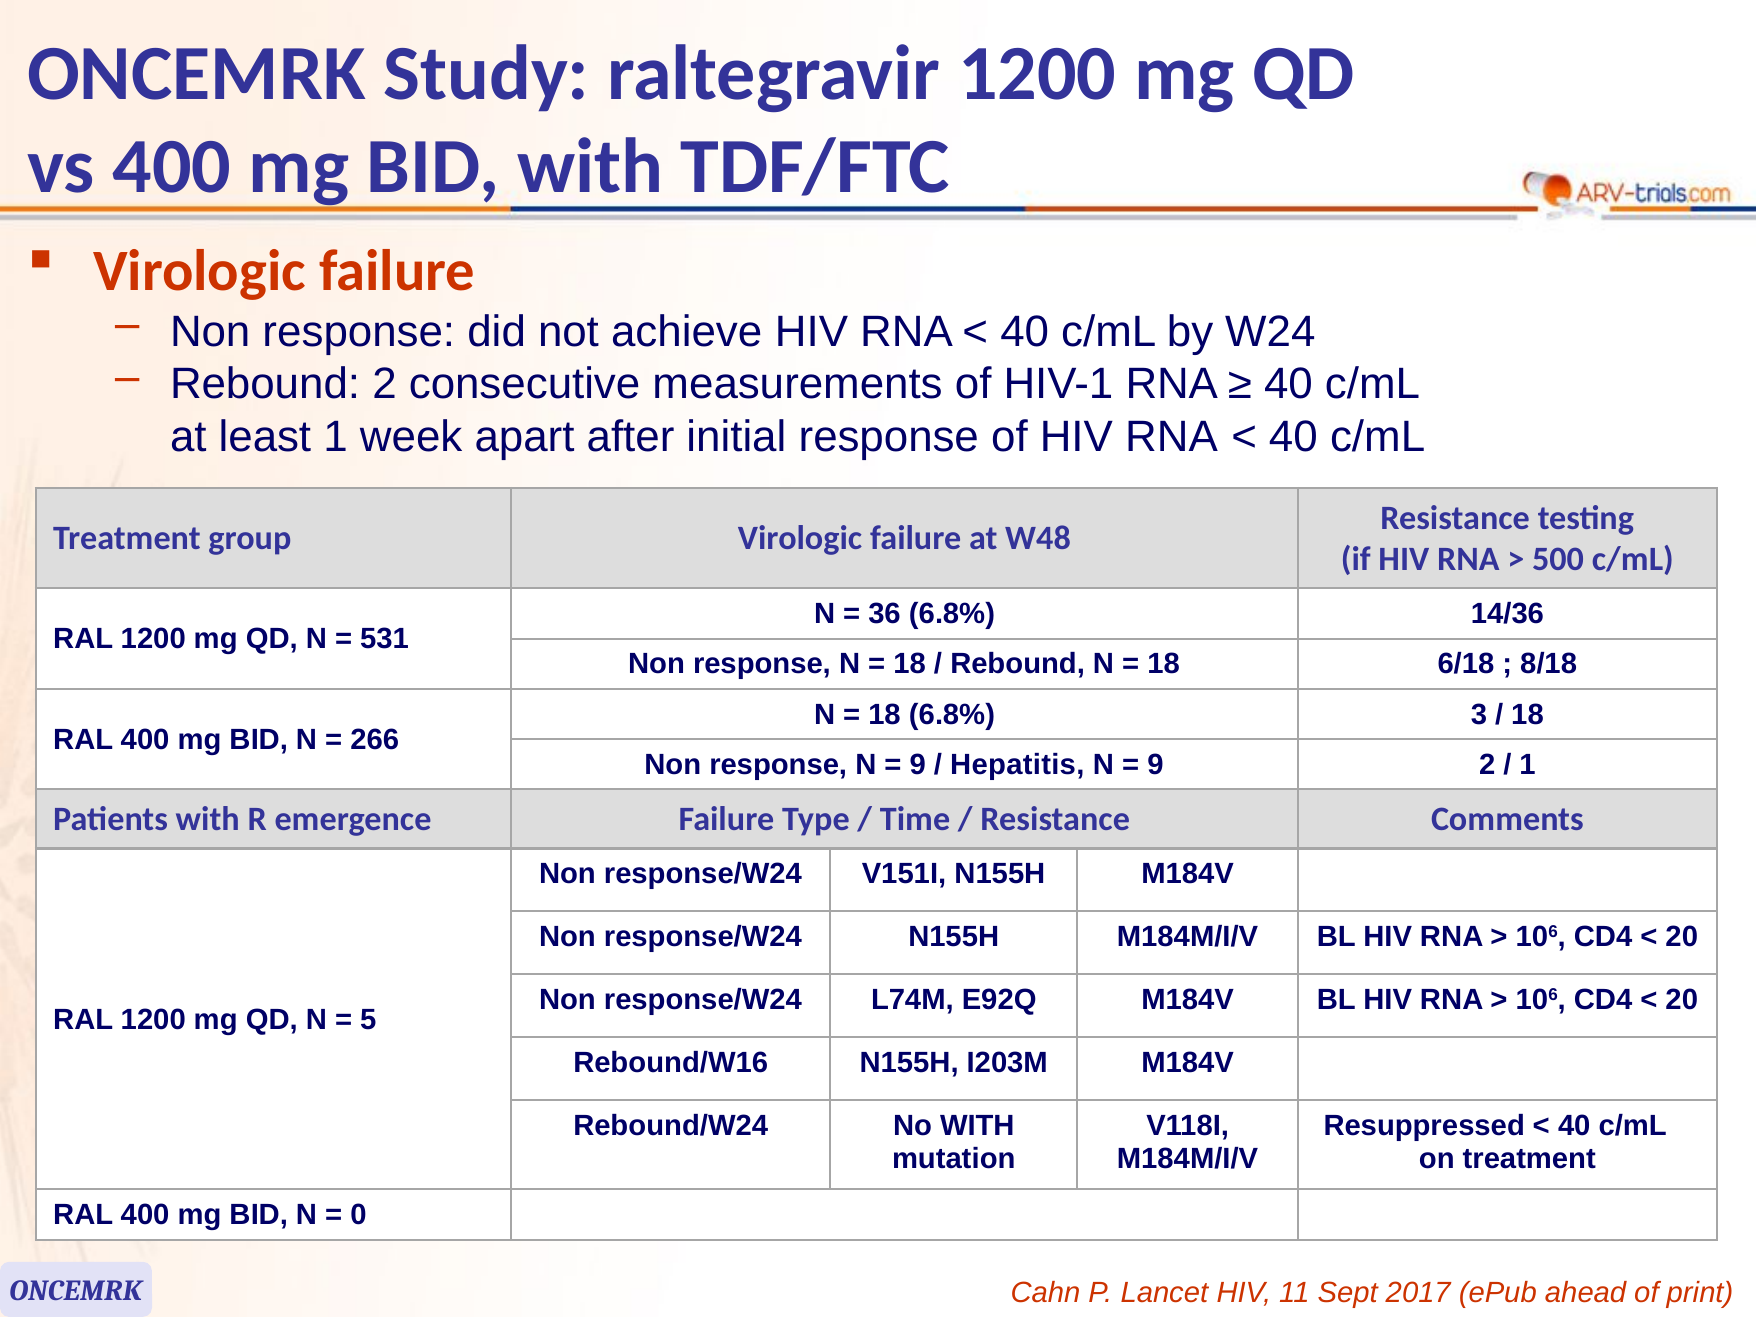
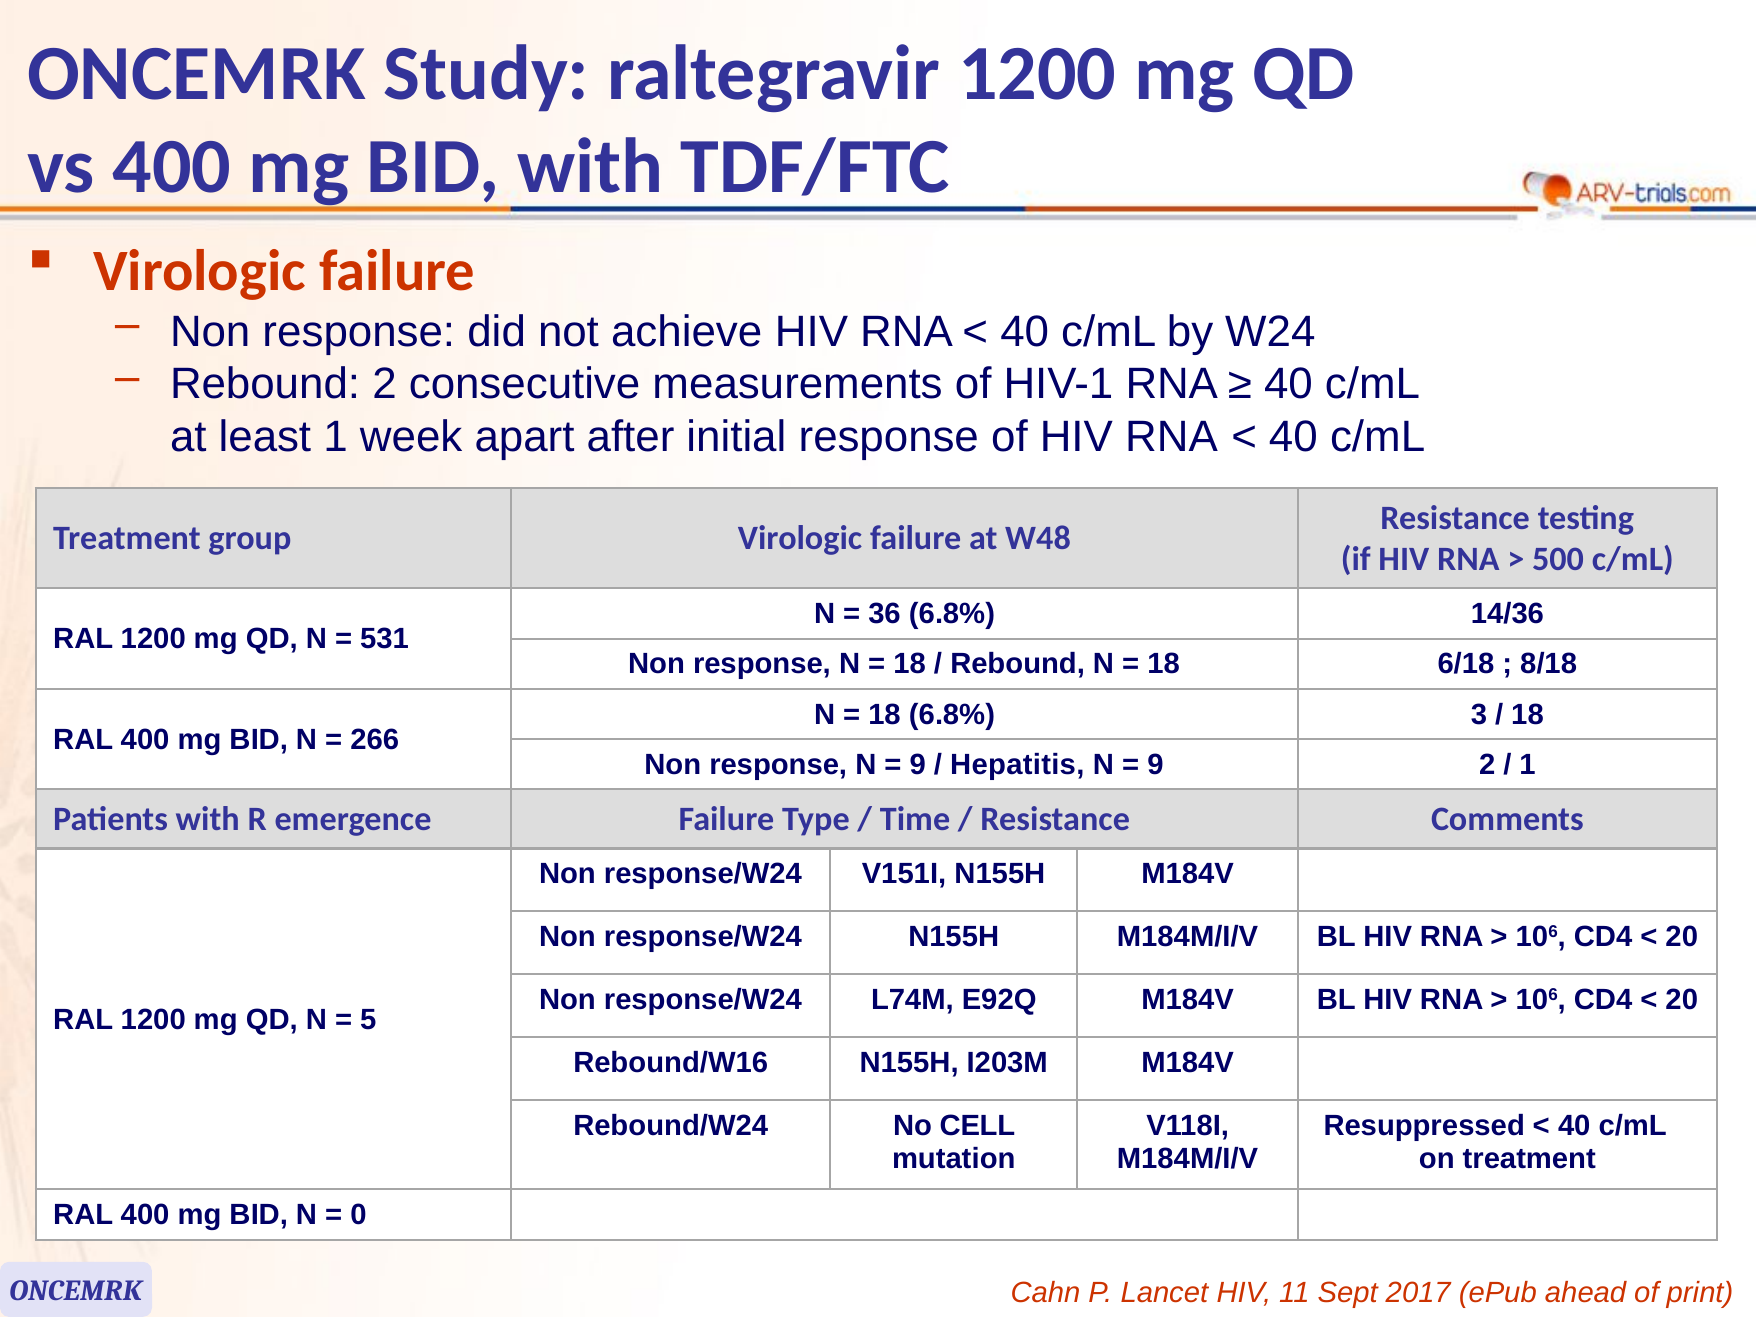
No WITH: WITH -> CELL
